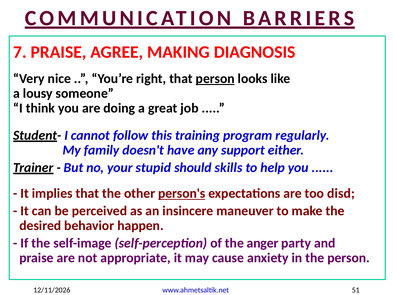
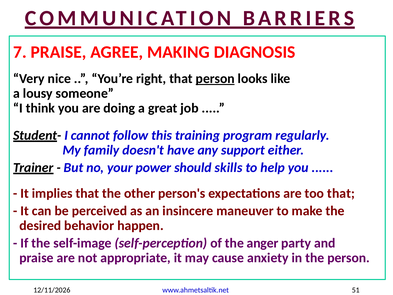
stupid: stupid -> power
person's underline: present -> none
too disd: disd -> that
